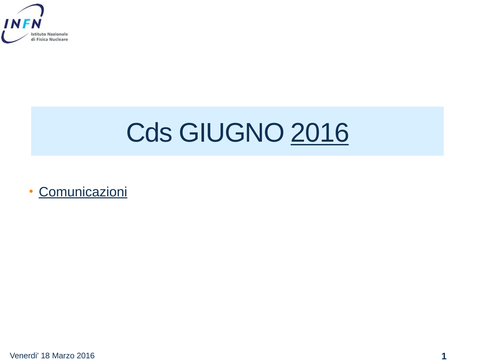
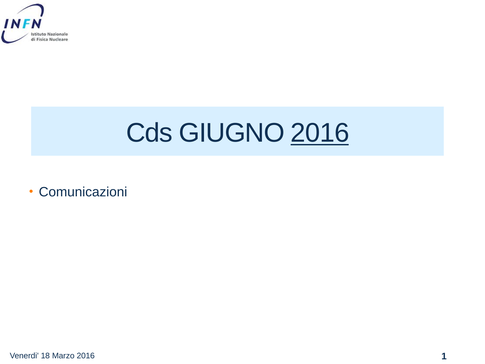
Comunicazioni underline: present -> none
